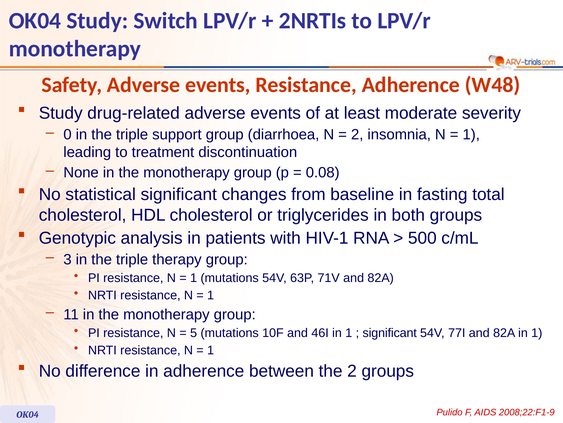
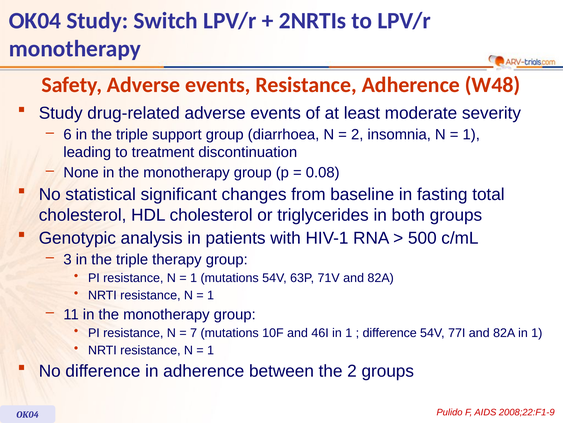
0: 0 -> 6
5: 5 -> 7
significant at (390, 333): significant -> difference
